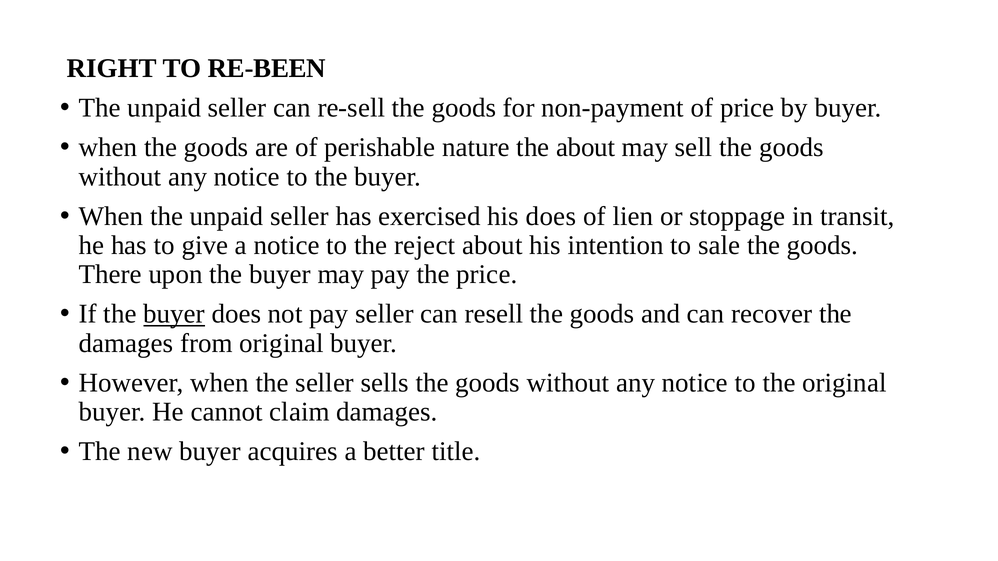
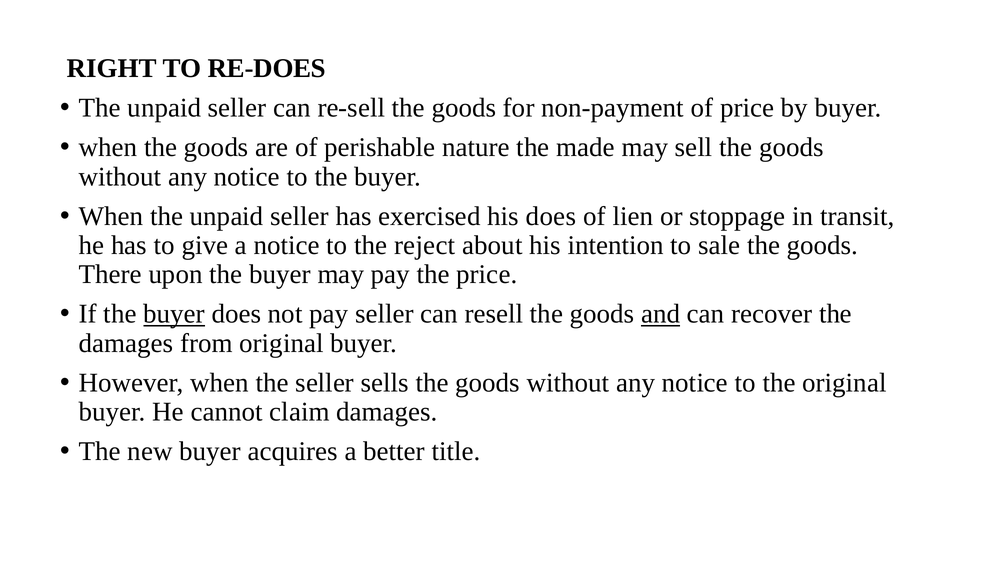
RE-BEEN: RE-BEEN -> RE-DOES
the about: about -> made
and underline: none -> present
